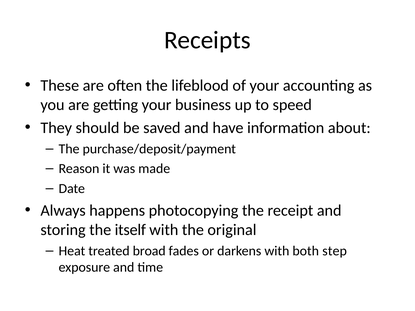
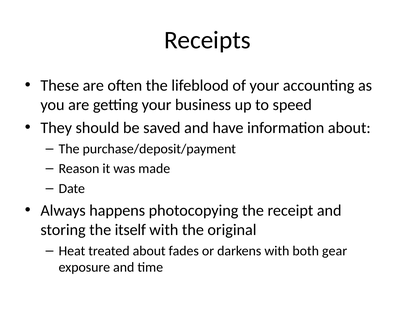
treated broad: broad -> about
step: step -> gear
